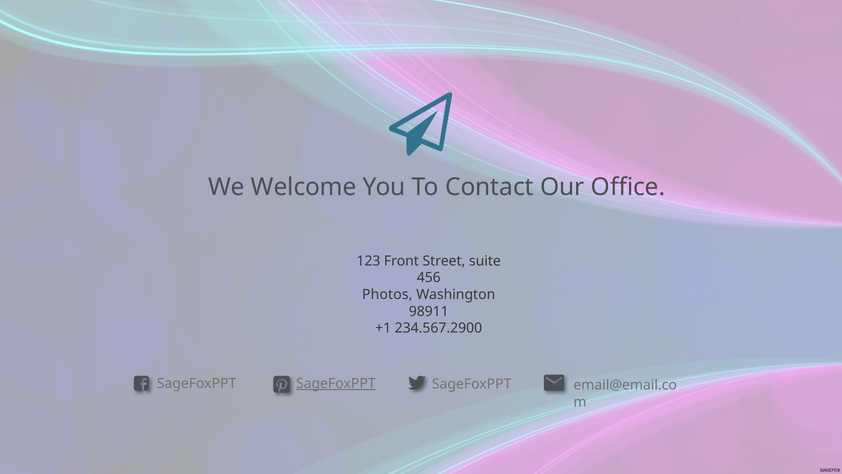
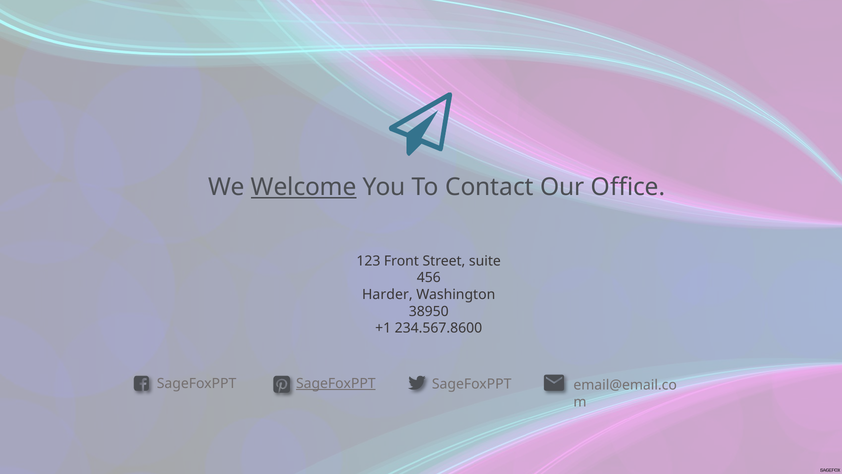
Welcome underline: none -> present
Photos: Photos -> Harder
98911: 98911 -> 38950
234.567.2900: 234.567.2900 -> 234.567.8600
